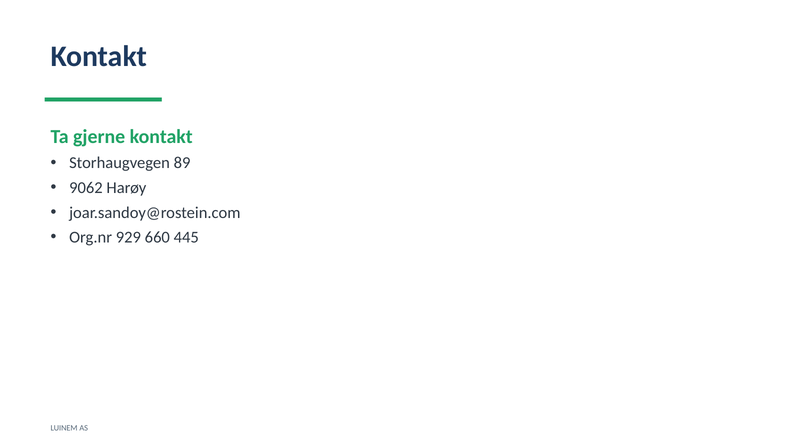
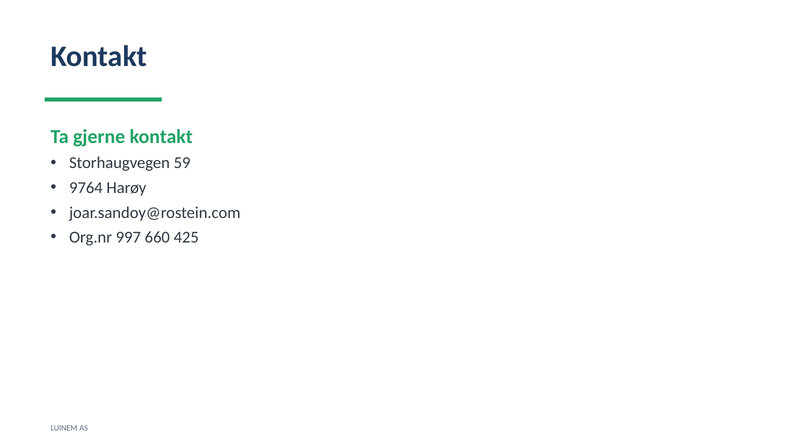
89: 89 -> 59
9062: 9062 -> 9764
929: 929 -> 997
445: 445 -> 425
